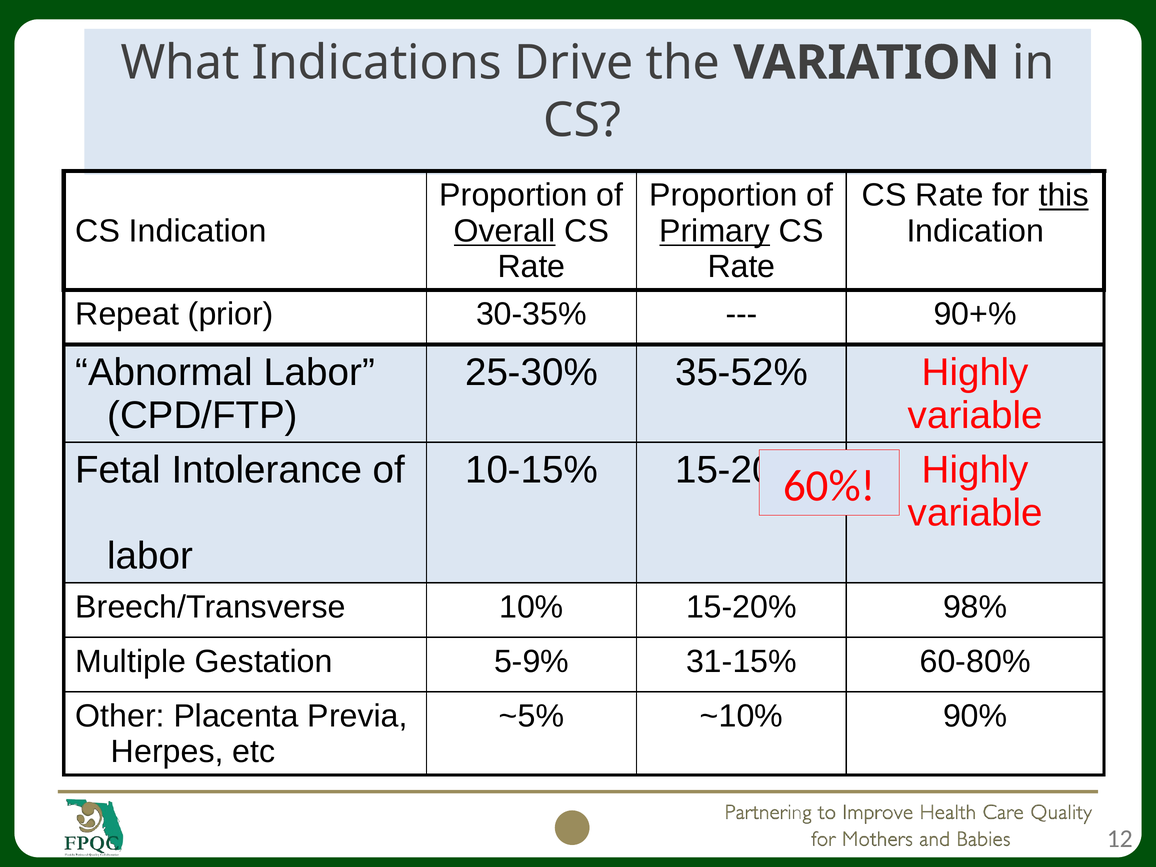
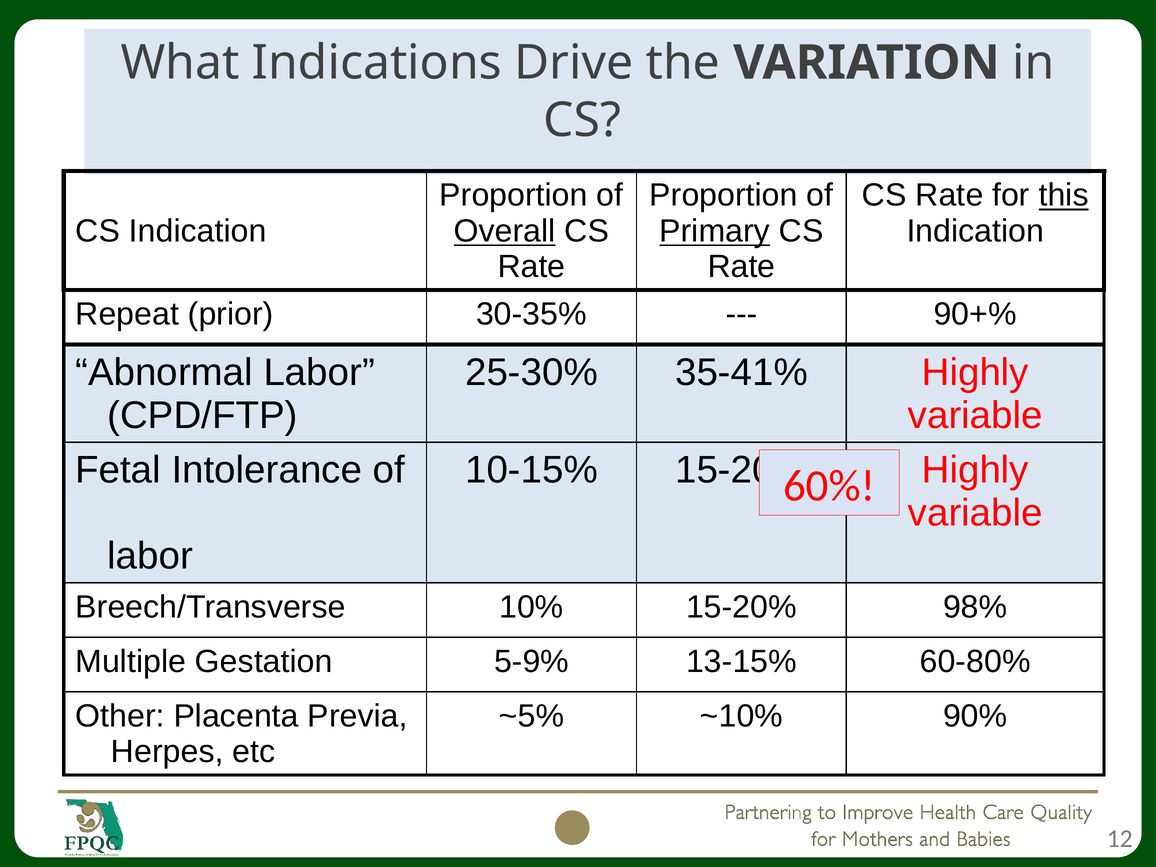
35-52%: 35-52% -> 35-41%
31-15%: 31-15% -> 13-15%
